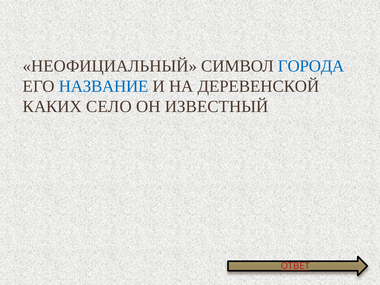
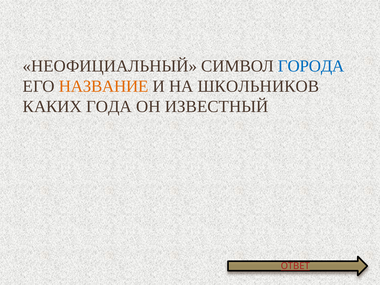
НАЗВАНИЕ colour: blue -> orange
ДЕРЕВЕНСКОЙ: ДЕРЕВЕНСКОЙ -> ШКОЛЬНИКОВ
СЕЛО: СЕЛО -> ГОДА
